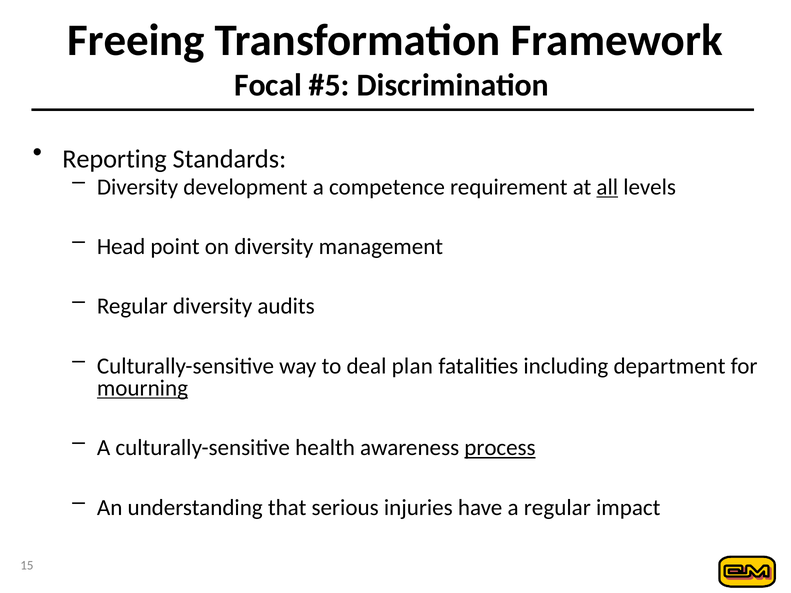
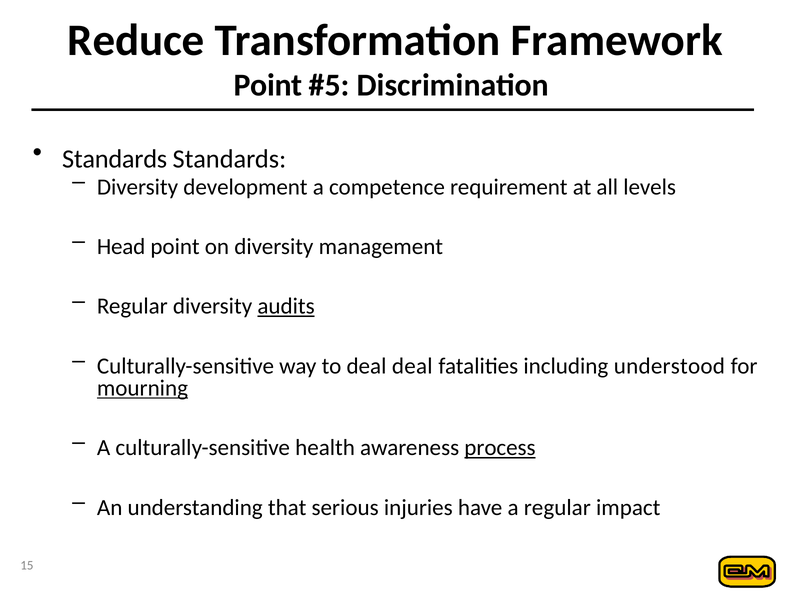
Freeing: Freeing -> Reduce
Focal at (268, 85): Focal -> Point
Reporting at (115, 159): Reporting -> Standards
all underline: present -> none
audits underline: none -> present
deal plan: plan -> deal
department: department -> understood
